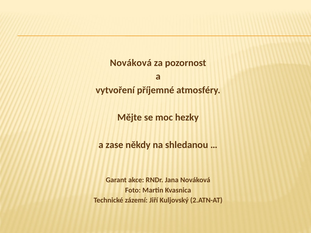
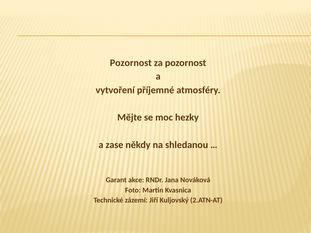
Nováková at (131, 63): Nováková -> Pozornost
